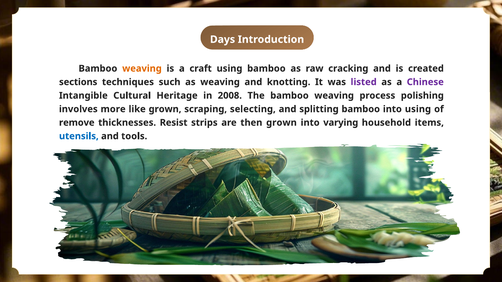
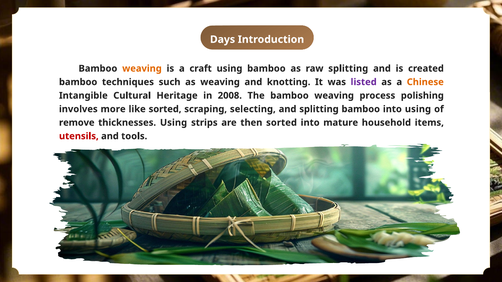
cracking at (348, 69): cracking -> splitting
sections at (78, 82): sections -> bamboo
Chinese colour: purple -> orange
like grown: grown -> sorted
thicknesses Resist: Resist -> Using
then grown: grown -> sorted
varying: varying -> mature
utensils colour: blue -> red
